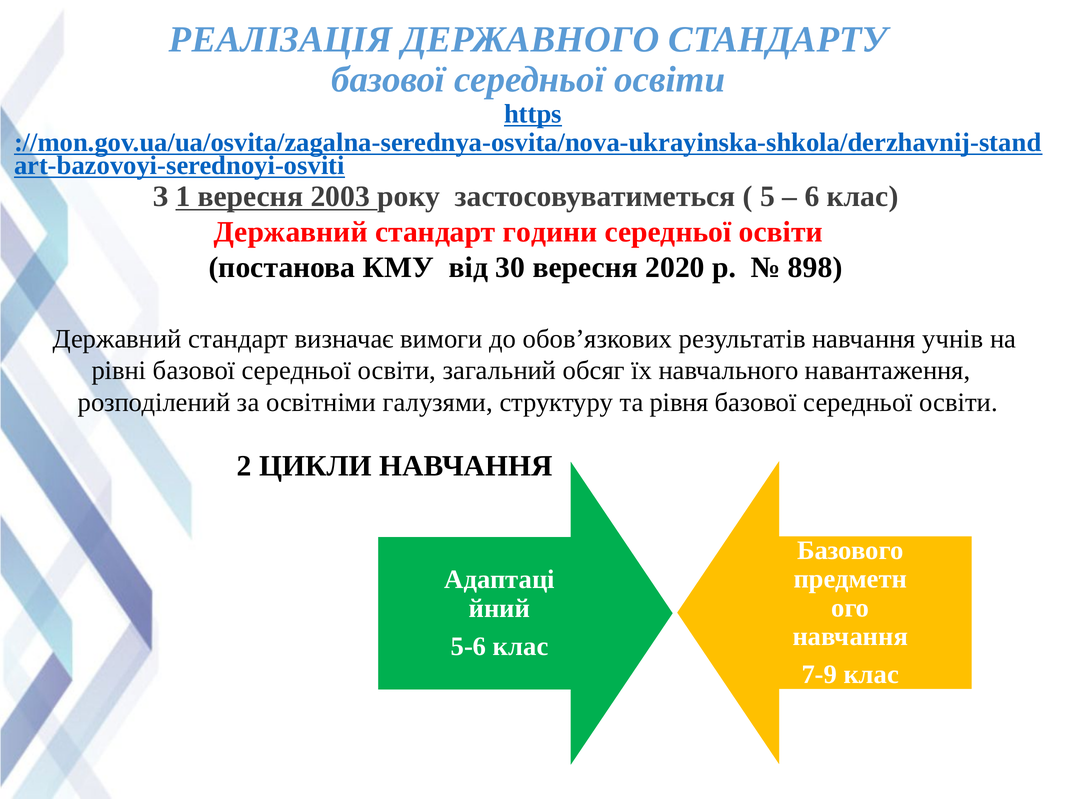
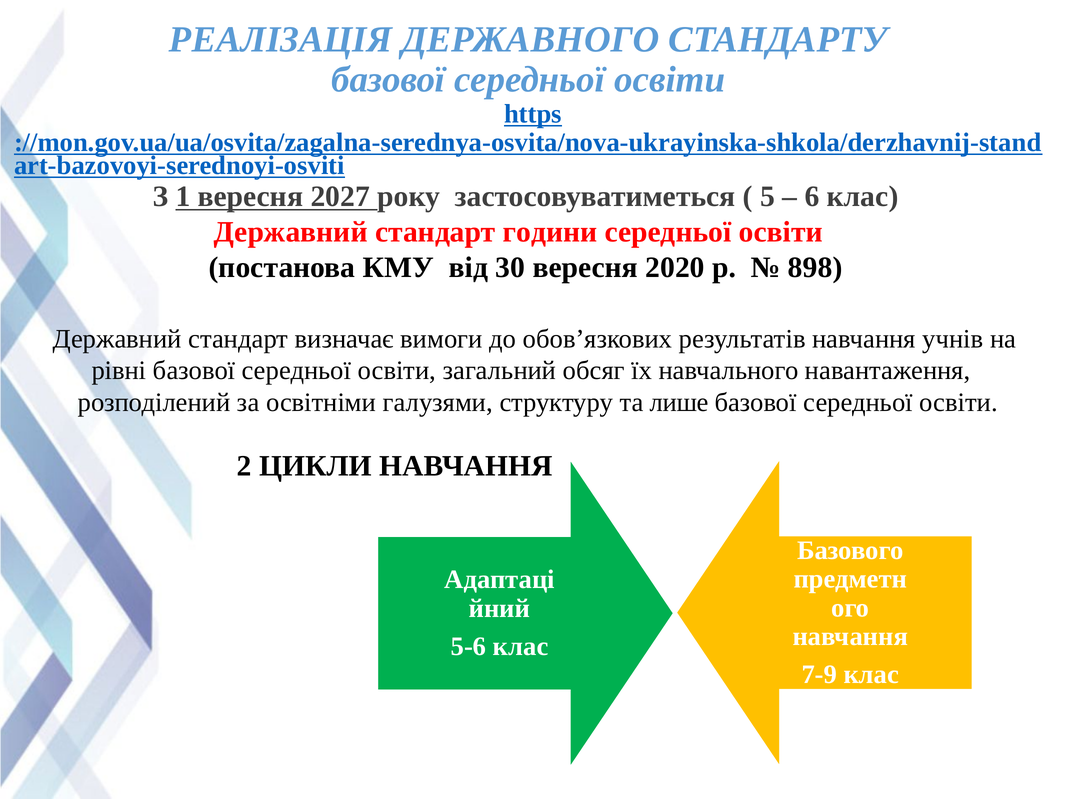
2003: 2003 -> 2027
рівня: рівня -> лише
